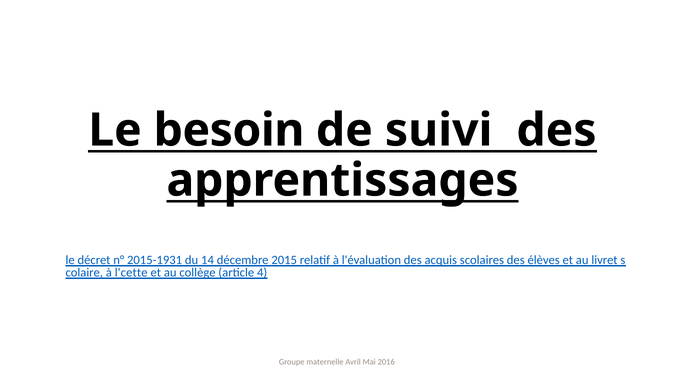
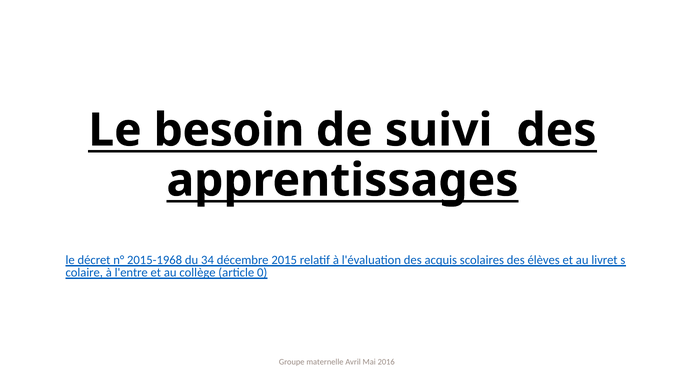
2015-1931: 2015-1931 -> 2015-1968
14: 14 -> 34
l'cette: l'cette -> l'entre
4: 4 -> 0
